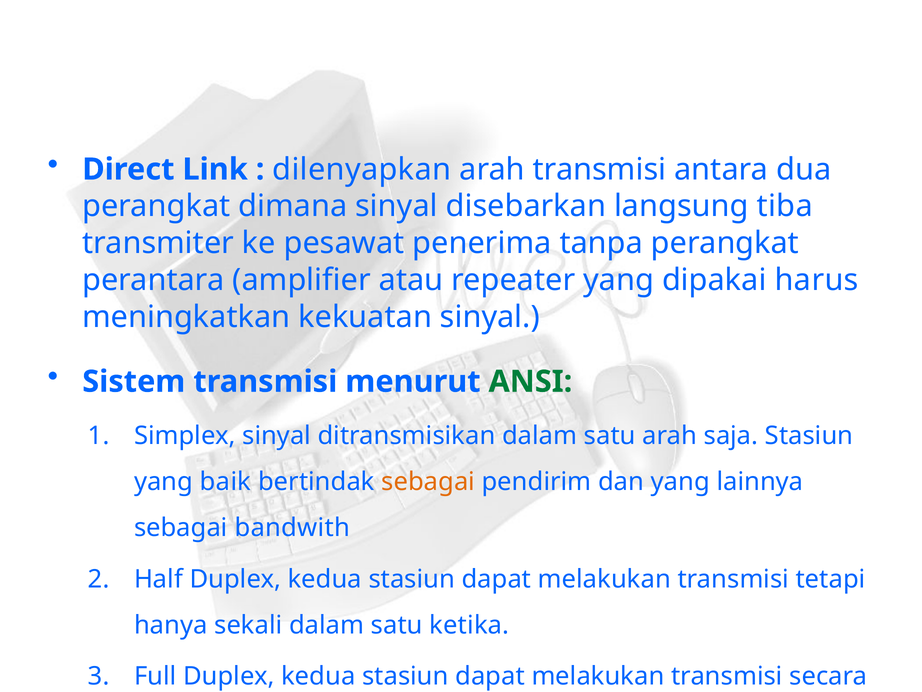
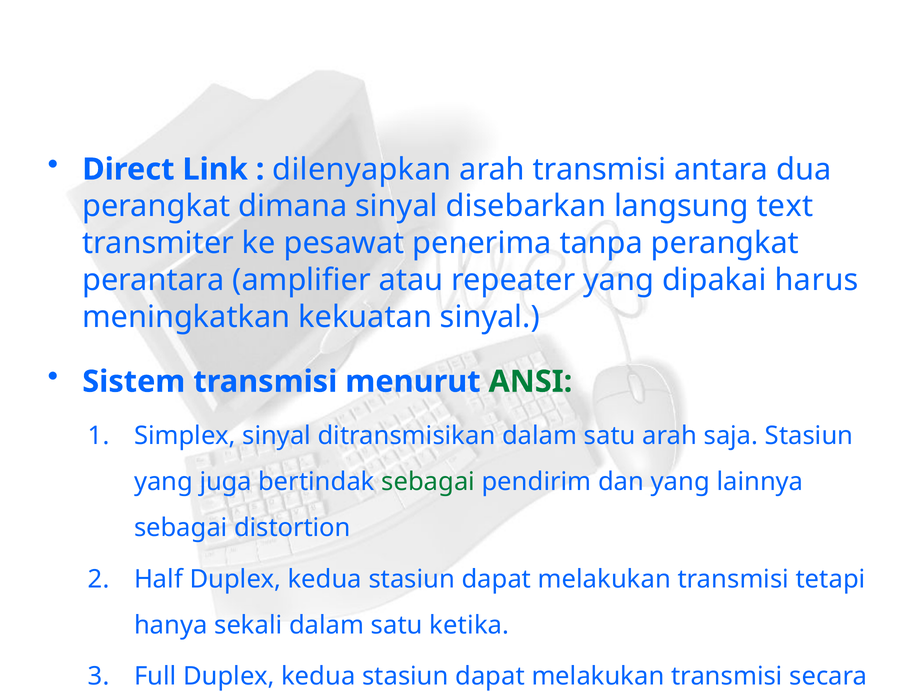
tiba: tiba -> text
baik: baik -> juga
sebagai at (428, 481) colour: orange -> green
bandwith: bandwith -> distortion
